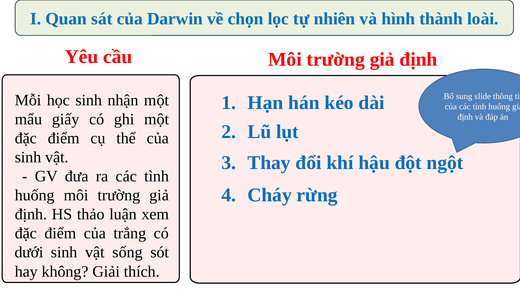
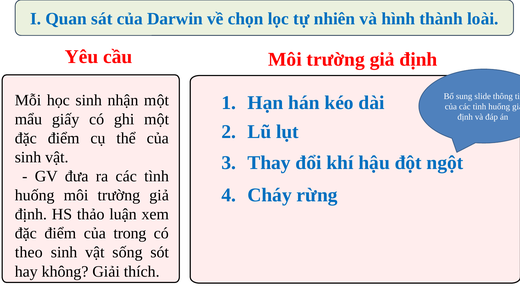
trắng: trắng -> trong
dưới: dưới -> theo
